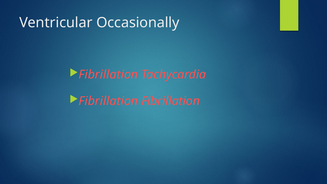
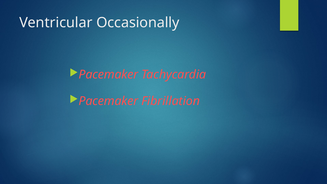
Fibrillation at (108, 75): Fibrillation -> Pacemaker
Fibrillation at (108, 101): Fibrillation -> Pacemaker
